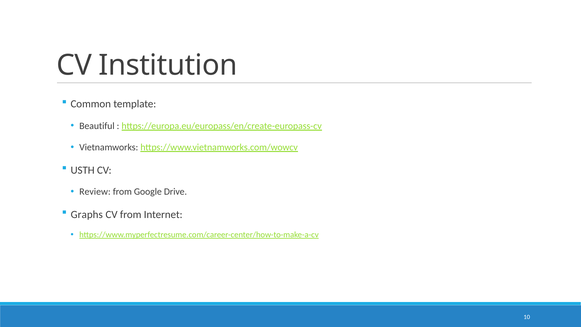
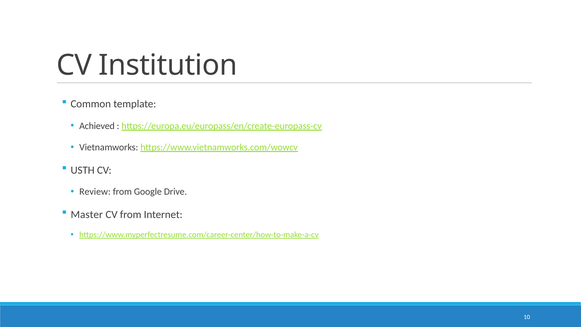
Beautiful: Beautiful -> Achieved
Graphs: Graphs -> Master
